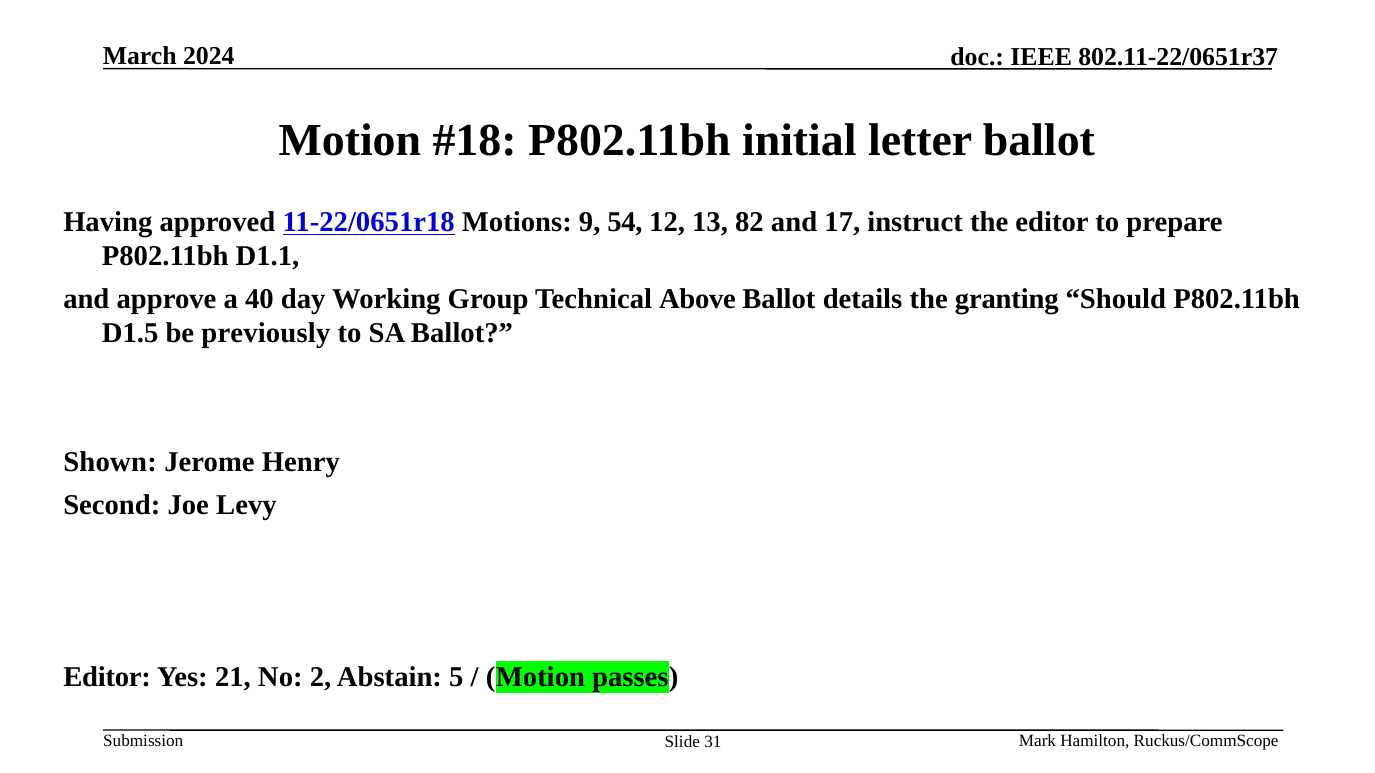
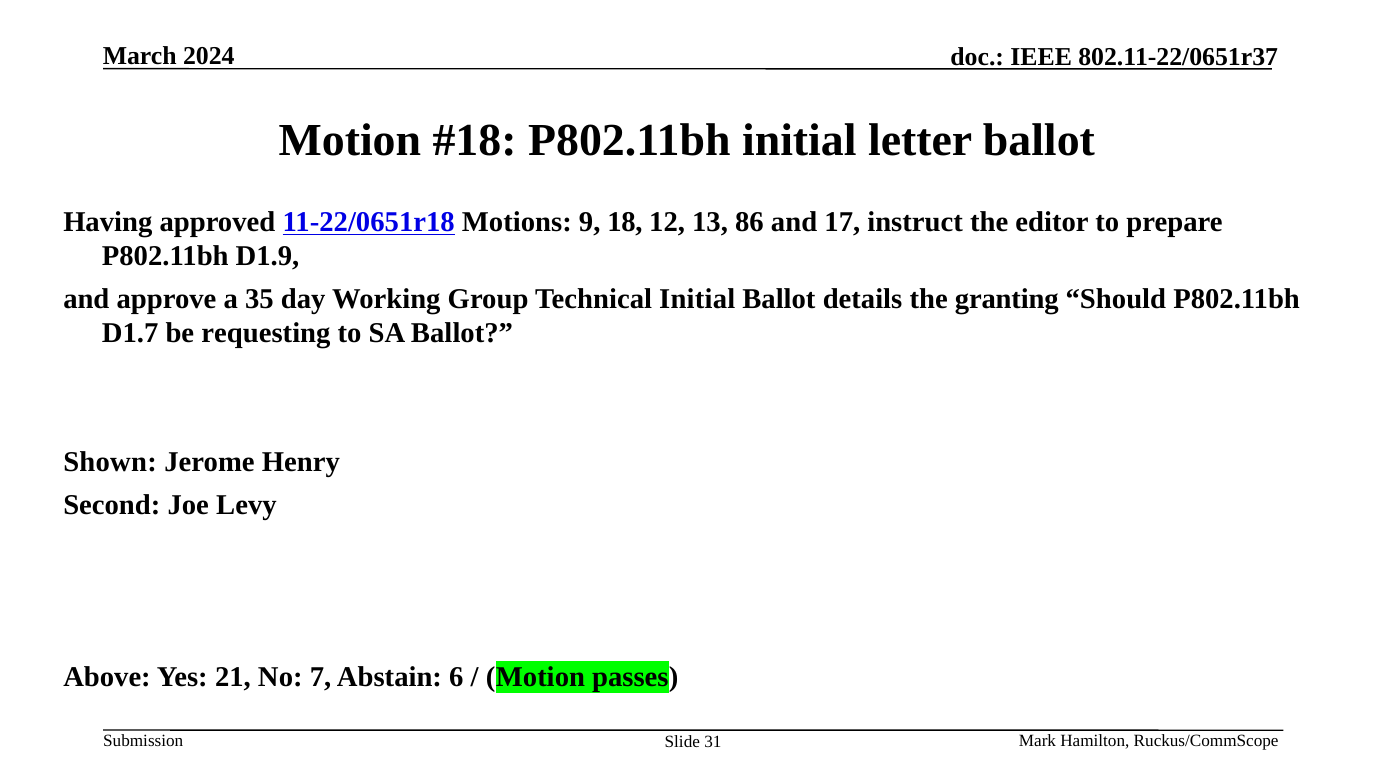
54: 54 -> 18
82: 82 -> 86
D1.1: D1.1 -> D1.9
40: 40 -> 35
Technical Above: Above -> Initial
D1.5: D1.5 -> D1.7
previously: previously -> requesting
Editor at (107, 678): Editor -> Above
2: 2 -> 7
5: 5 -> 6
